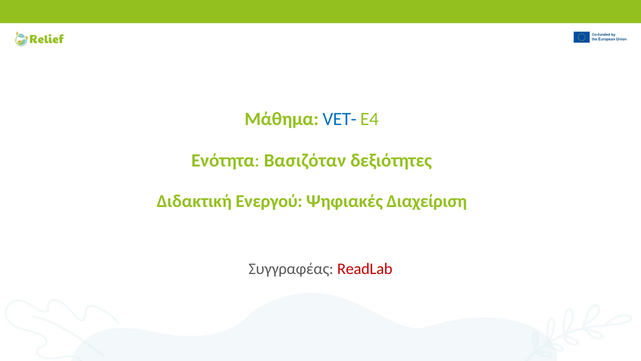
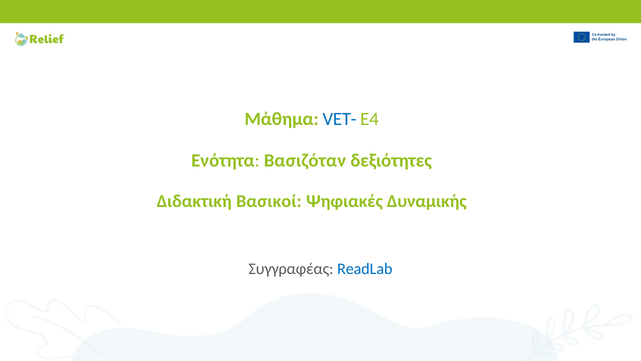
Ενεργού: Ενεργού -> Βασικοί
Διαχείριση: Διαχείριση -> Δυναμικής
ReadLab colour: red -> blue
